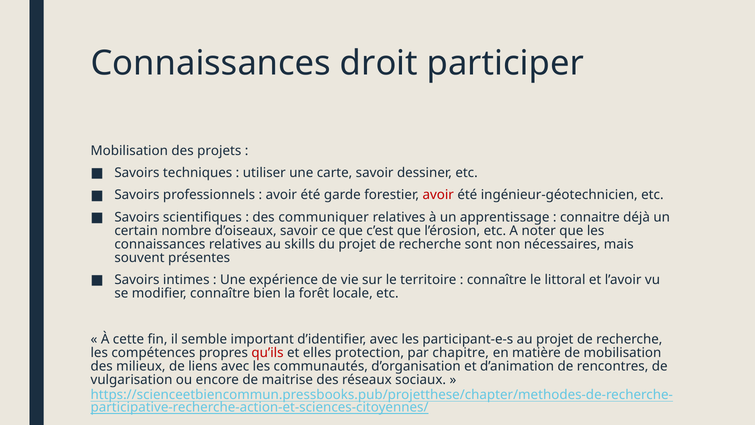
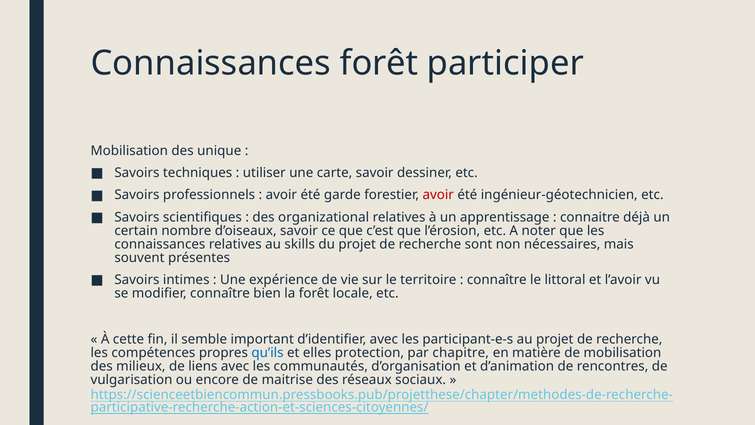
Connaissances droit: droit -> forêt
projets: projets -> unique
communiquer: communiquer -> organizational
qu’ils colour: red -> blue
